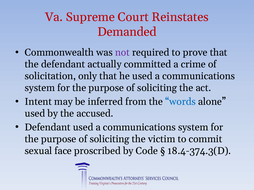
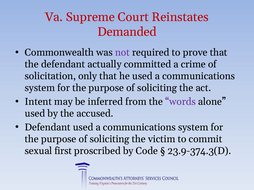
words colour: blue -> purple
face: face -> first
18.4-374.3(D: 18.4-374.3(D -> 23.9-374.3(D
